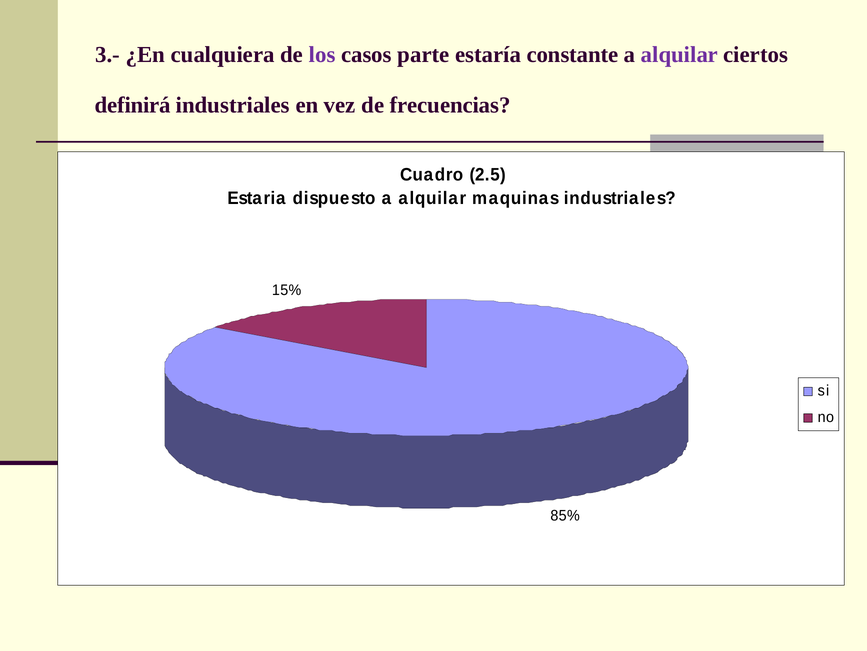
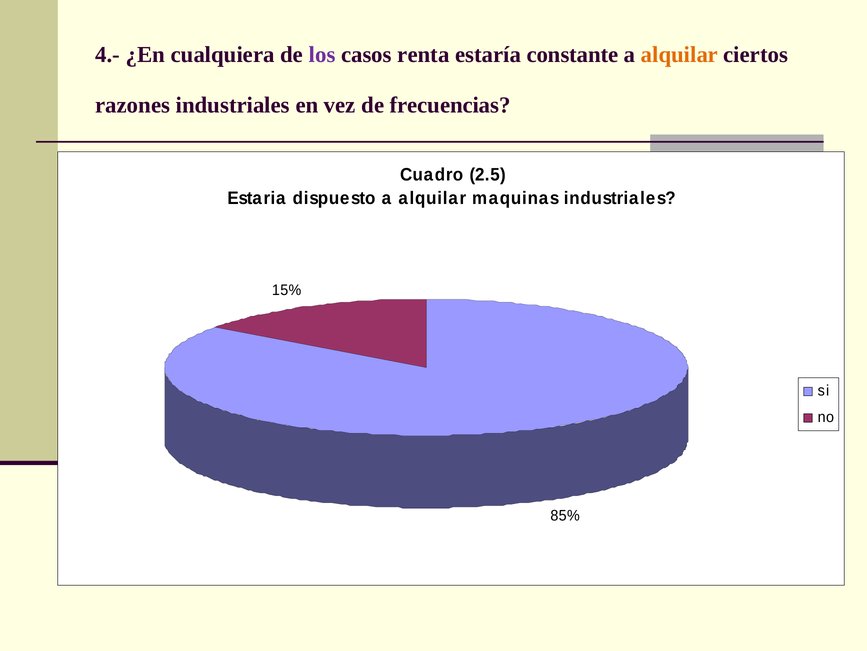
3.-: 3.- -> 4.-
parte: parte -> renta
alquilar at (679, 55) colour: purple -> orange
definirá: definirá -> razones
